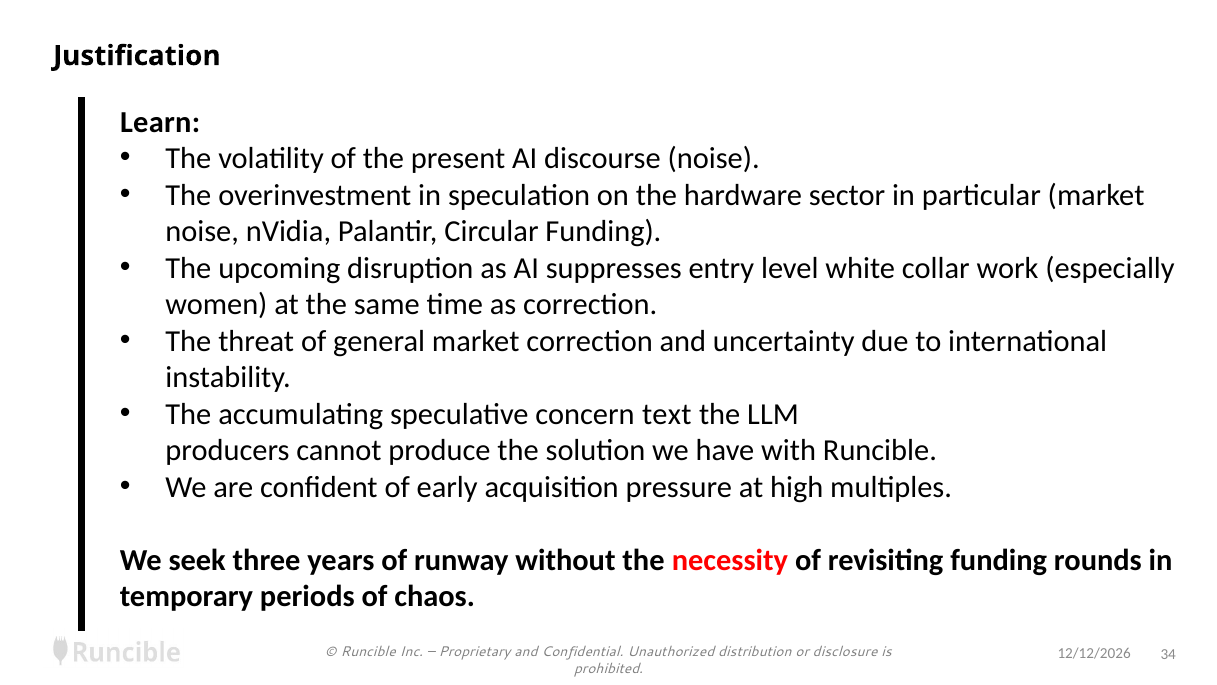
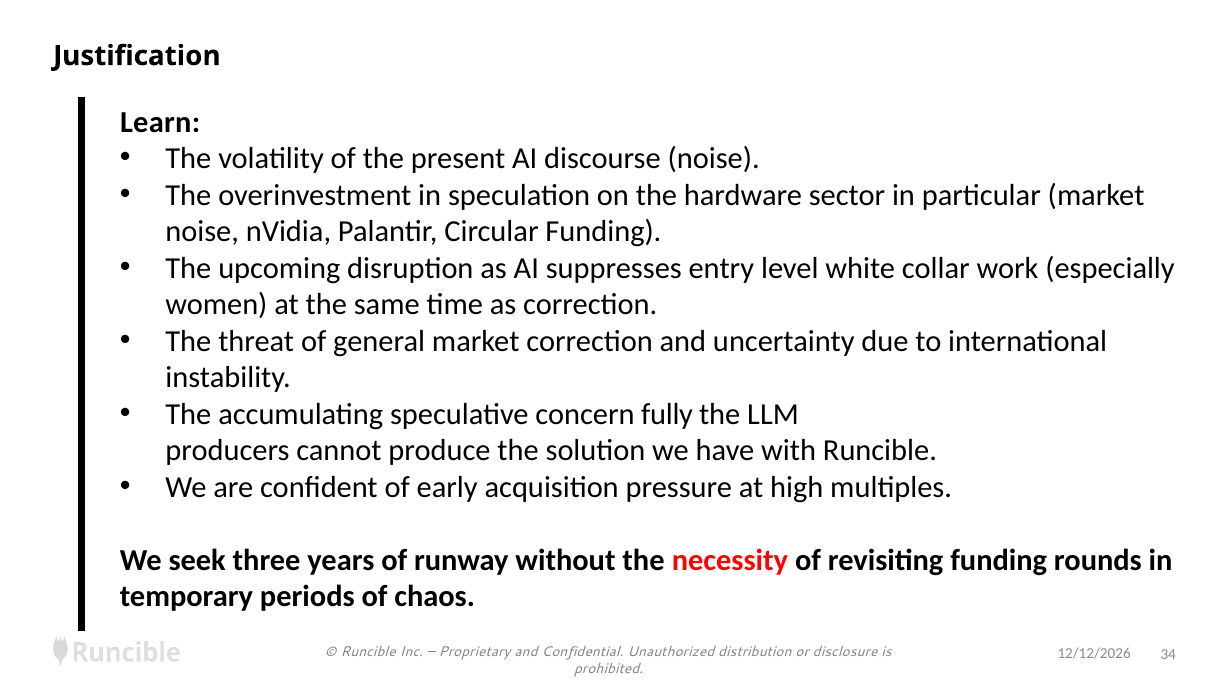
text: text -> fully
